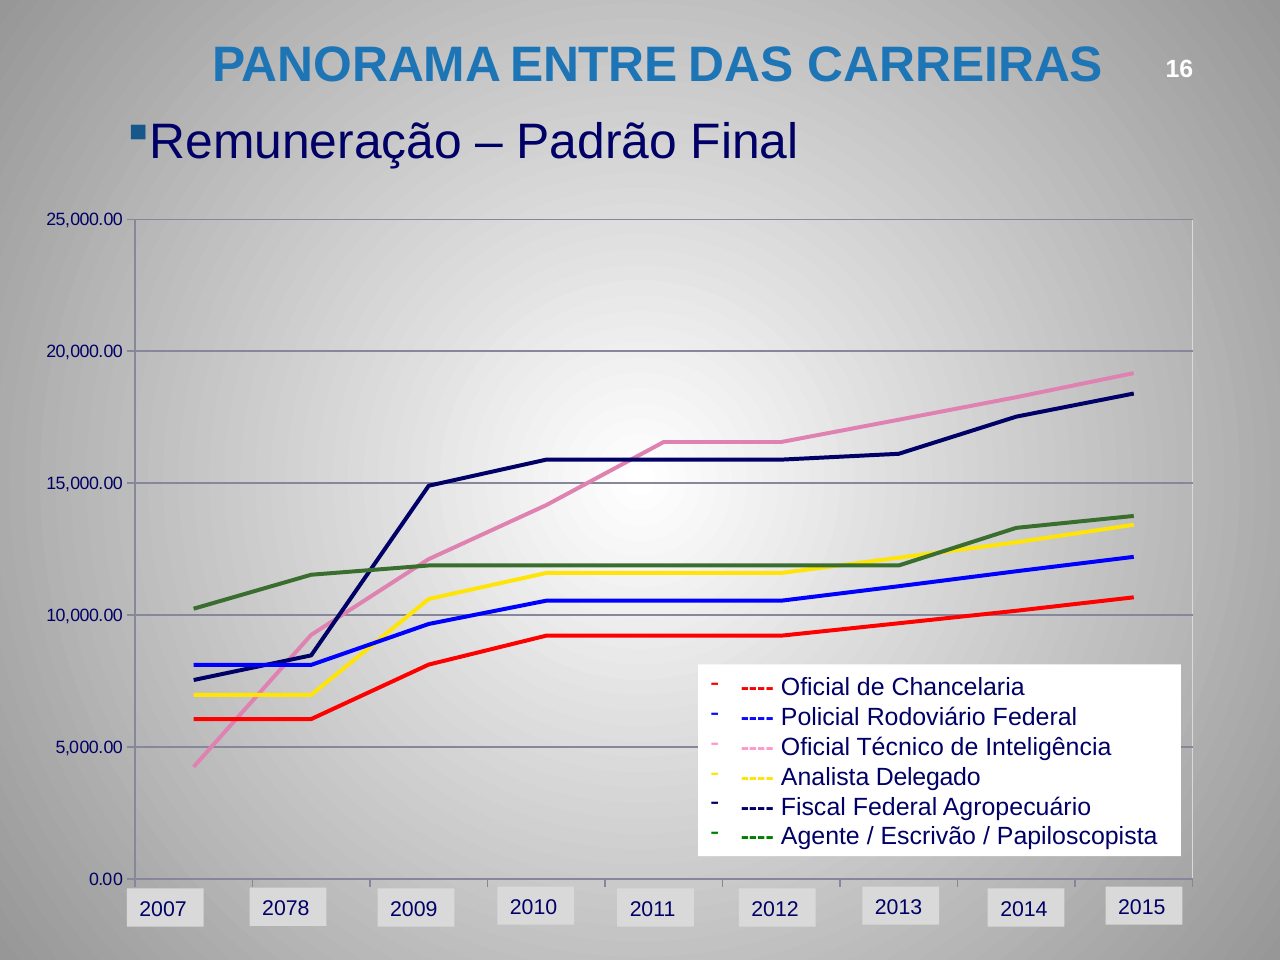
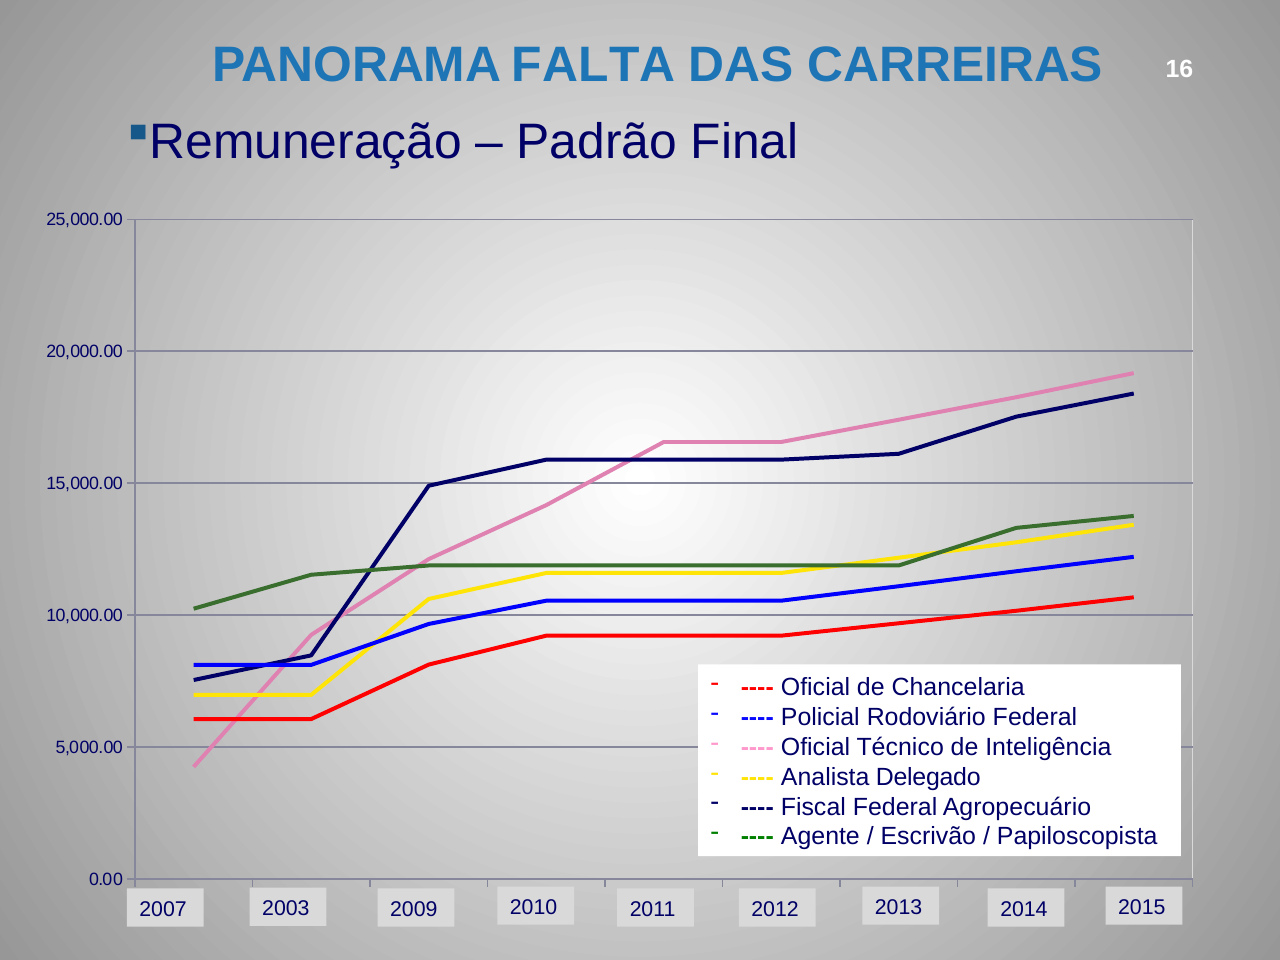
ENTRE: ENTRE -> FALTA
2078: 2078 -> 2003
